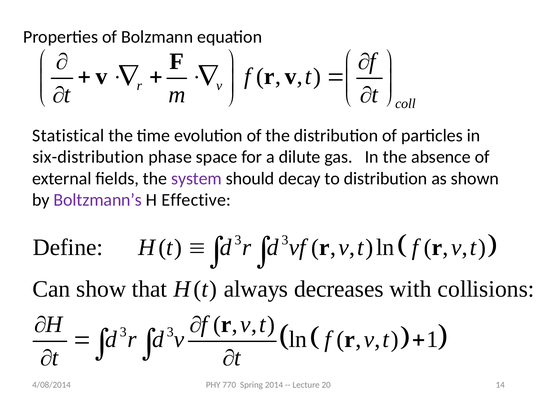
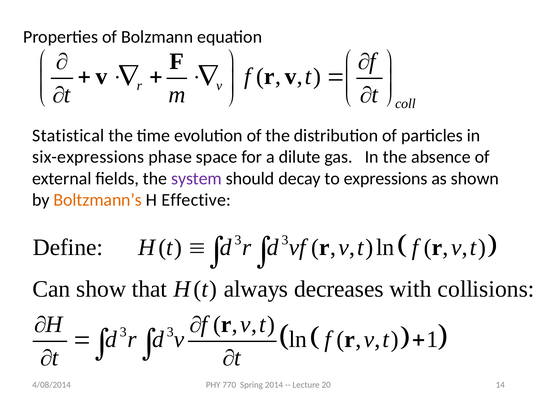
six-distribution: six-distribution -> six-expressions
to distribution: distribution -> expressions
Boltzmann’s colour: purple -> orange
